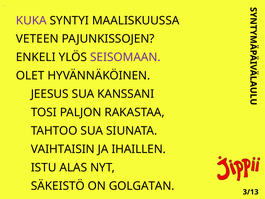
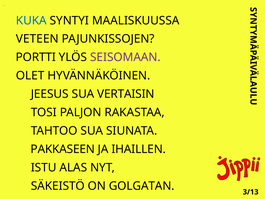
KUKA colour: purple -> blue
ENKELI: ENKELI -> PORTTI
KANSSANI: KANSSANI -> VERTAISIN
VAIHTAISIN: VAIHTAISIN -> PAKKASEEN
